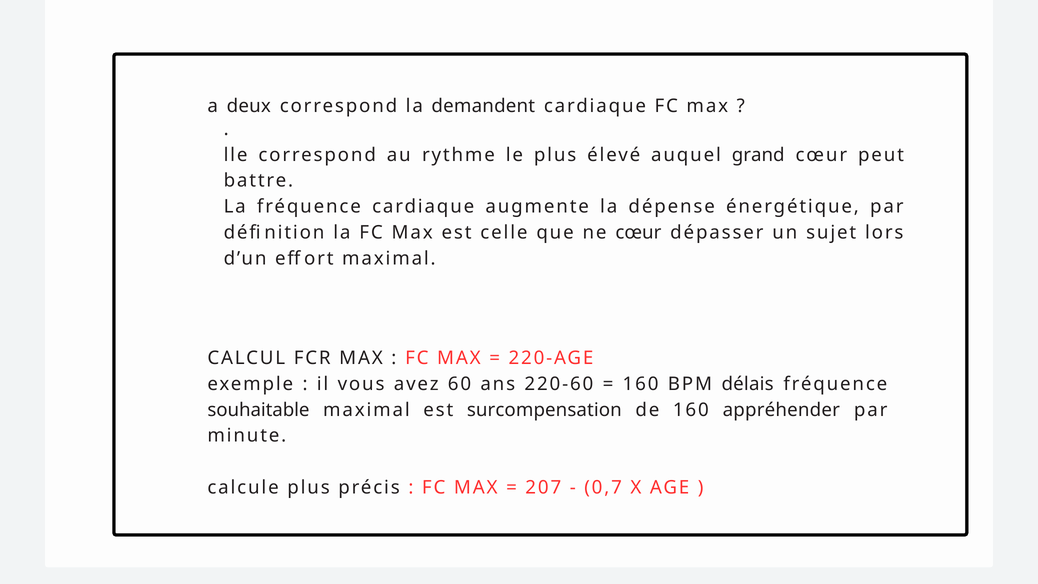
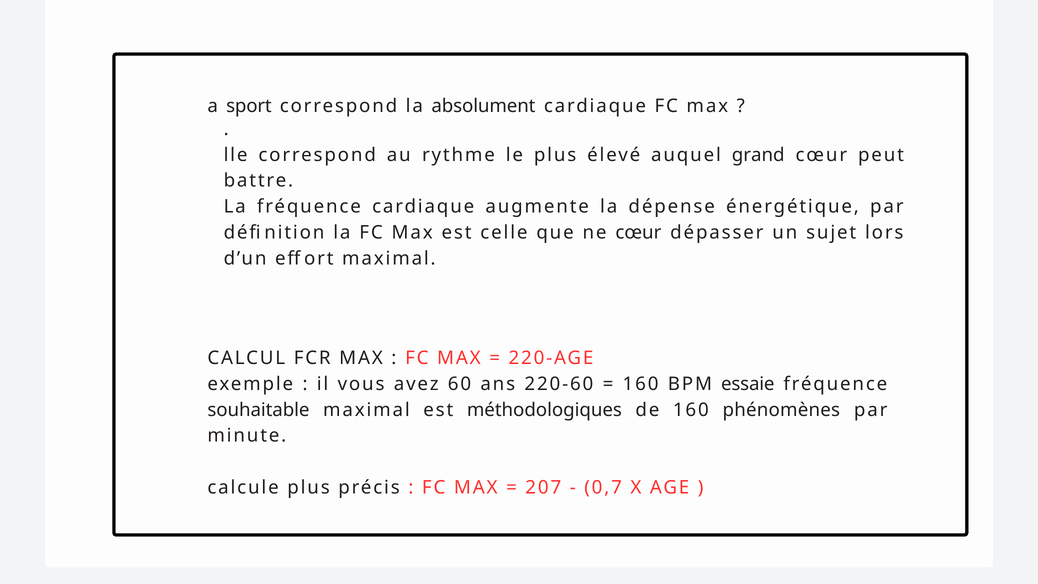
deux: deux -> sport
demandent: demandent -> absolument
délais: délais -> essaie
surcompensation: surcompensation -> méthodologiques
appréhender: appréhender -> phénomènes
